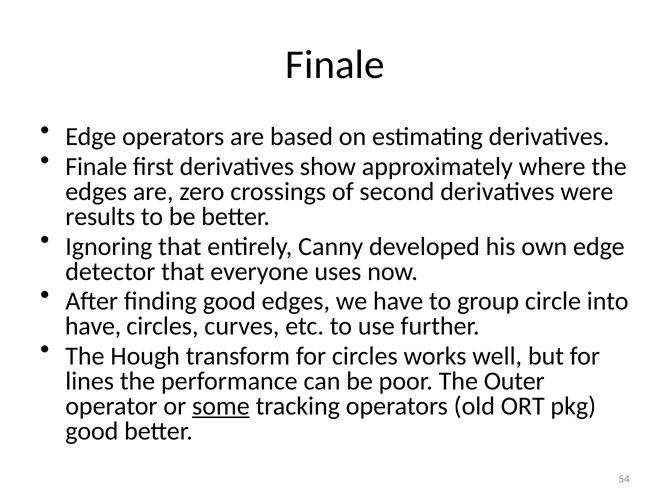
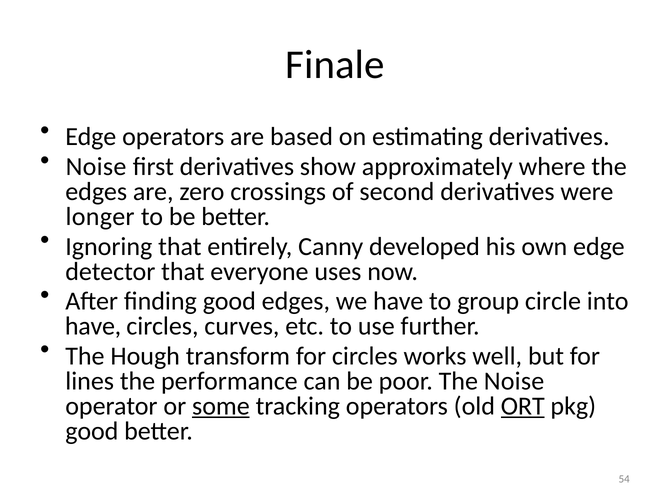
Finale at (96, 167): Finale -> Noise
results: results -> longer
The Outer: Outer -> Noise
ORT underline: none -> present
